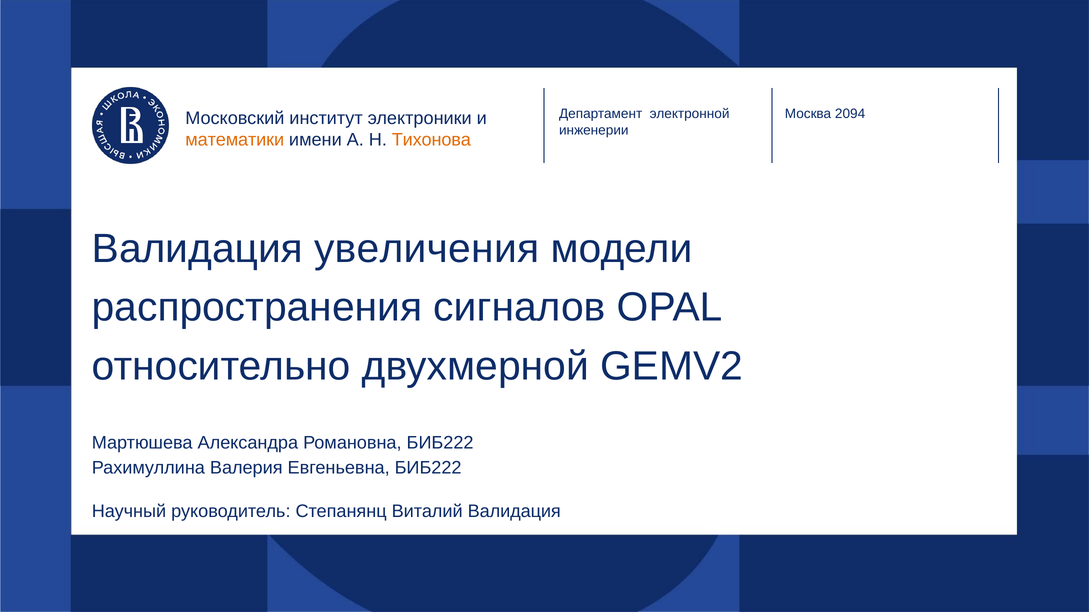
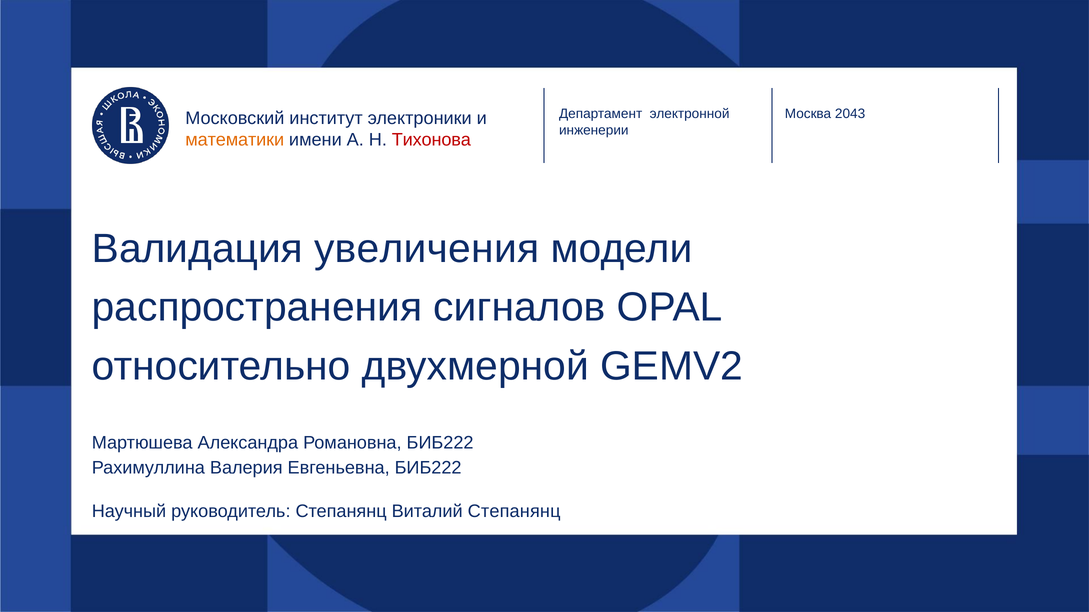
2094: 2094 -> 2043
Тихонова colour: orange -> red
Виталий Валидация: Валидация -> Степанянц
